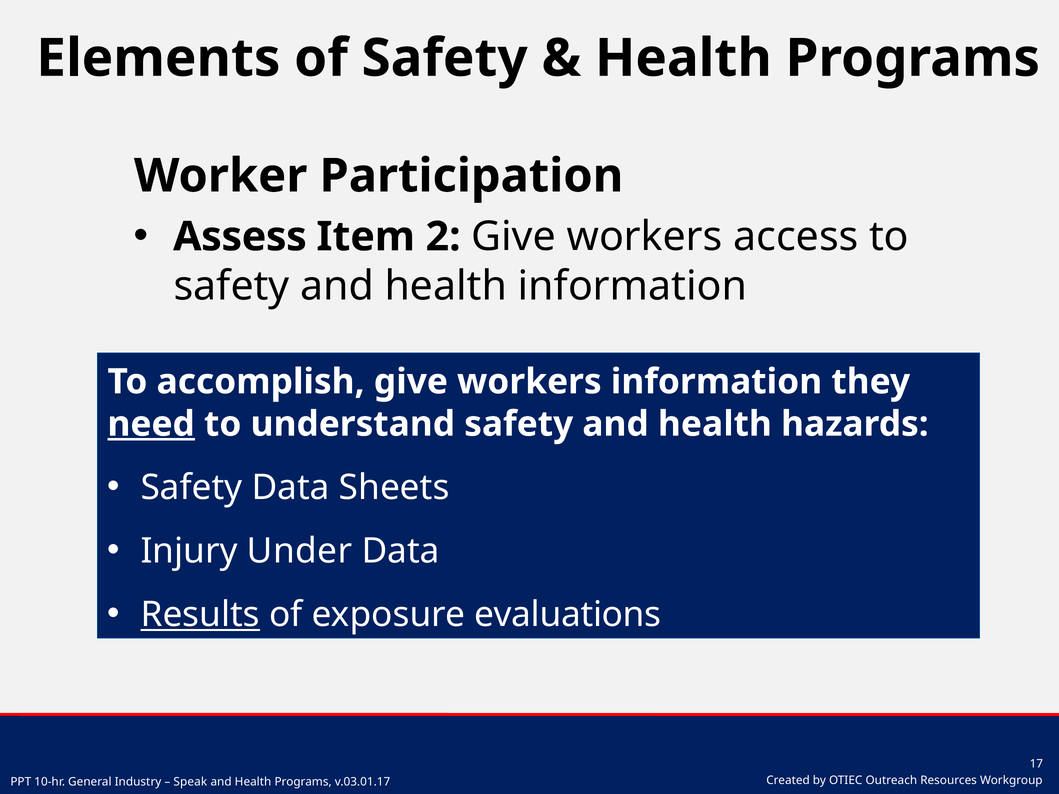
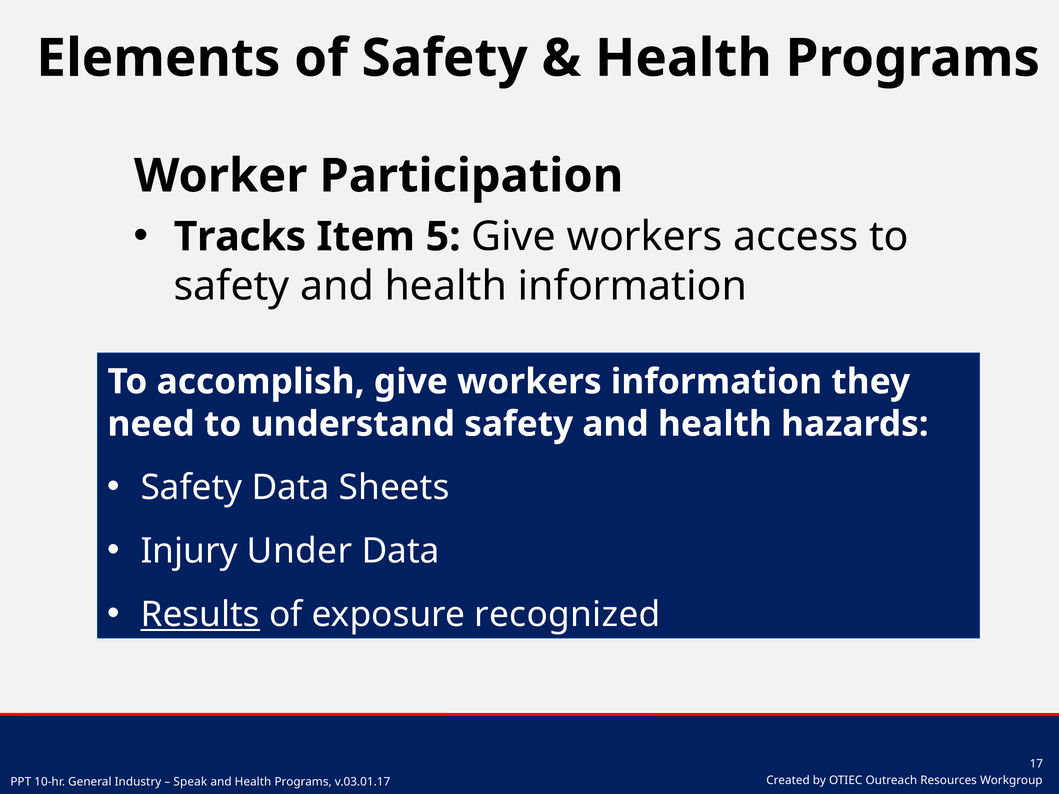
Assess: Assess -> Tracks
2: 2 -> 5
need underline: present -> none
evaluations: evaluations -> recognized
